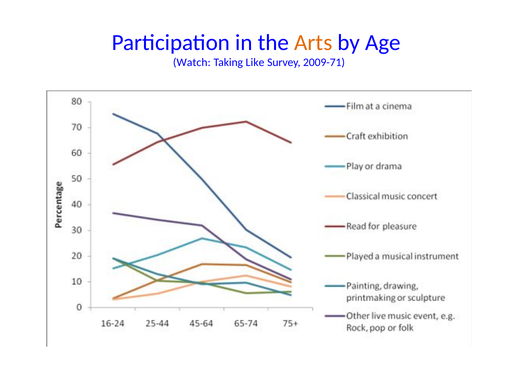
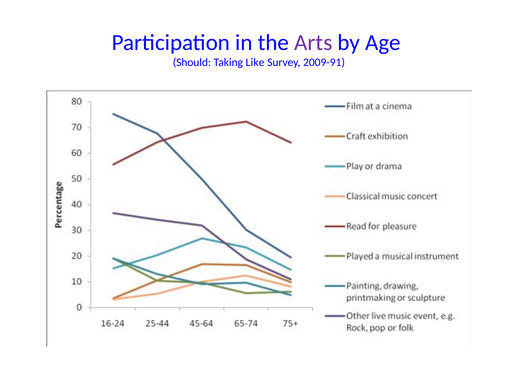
Arts colour: orange -> purple
Watch: Watch -> Should
2009-71: 2009-71 -> 2009-91
